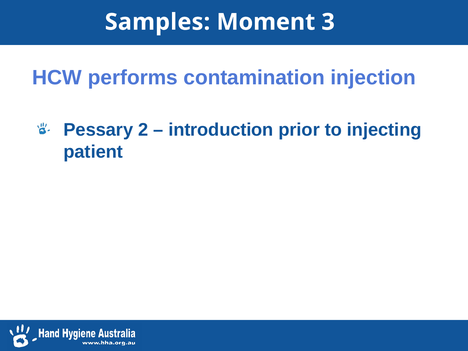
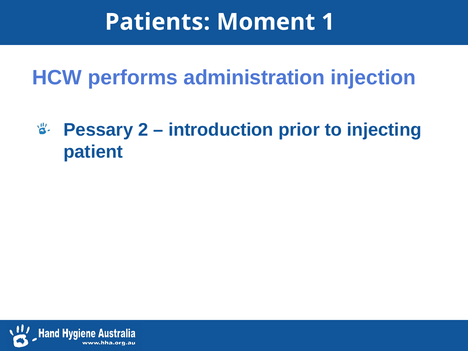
Samples: Samples -> Patients
3: 3 -> 1
contamination: contamination -> administration
